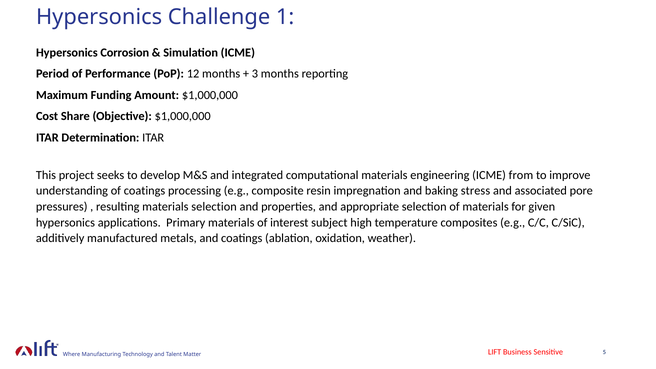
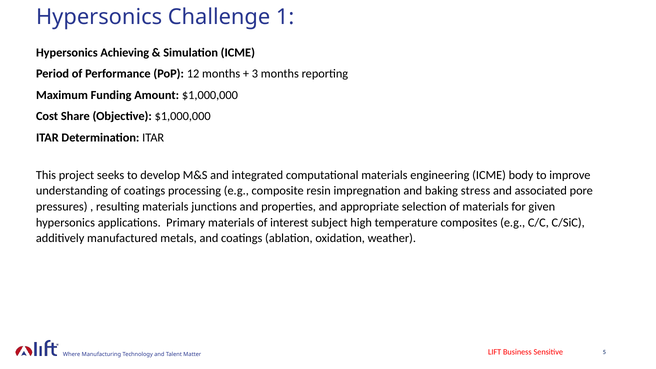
Corrosion: Corrosion -> Achieving
from: from -> body
materials selection: selection -> junctions
